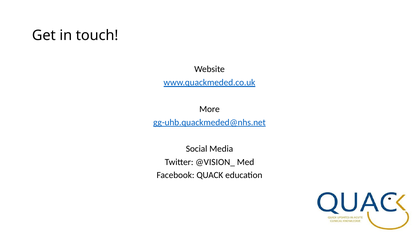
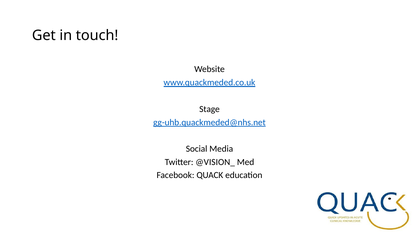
More: More -> Stage
